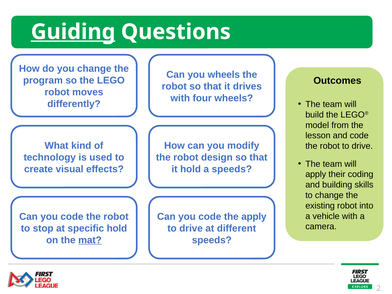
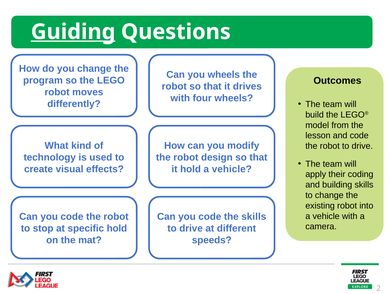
hold a speeds: speeds -> vehicle
the apply: apply -> skills
mat underline: present -> none
